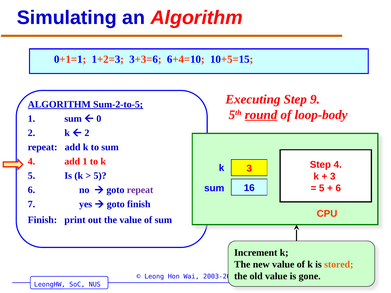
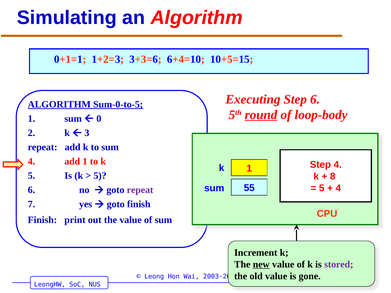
Step 9: 9 -> 6
Sum-2-to-5: Sum-2-to-5 -> Sum-0-to-5
2 at (87, 133): 2 -> 3
k 3: 3 -> 1
3 at (333, 177): 3 -> 8
16: 16 -> 55
6 at (338, 188): 6 -> 4
new underline: none -> present
stored colour: orange -> purple
